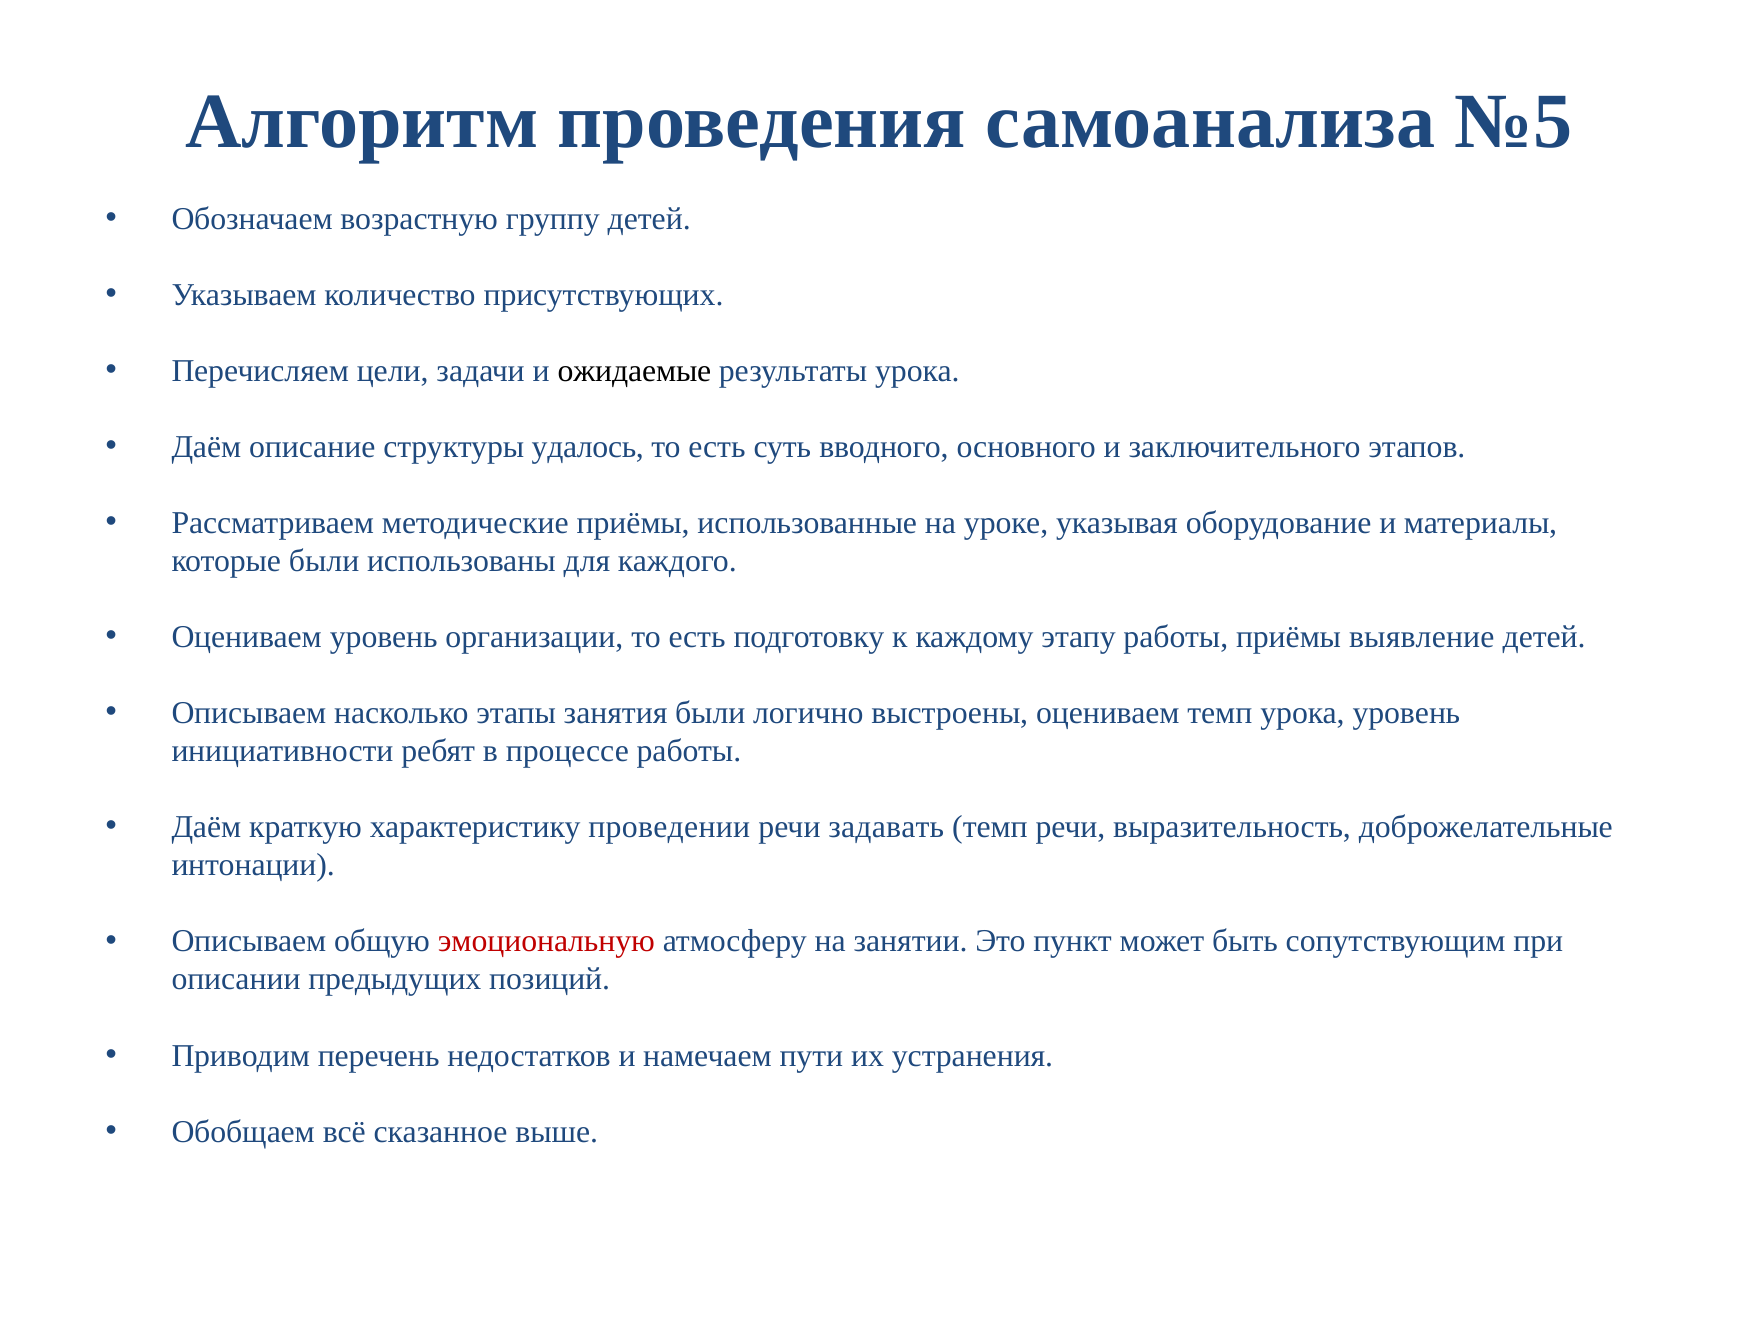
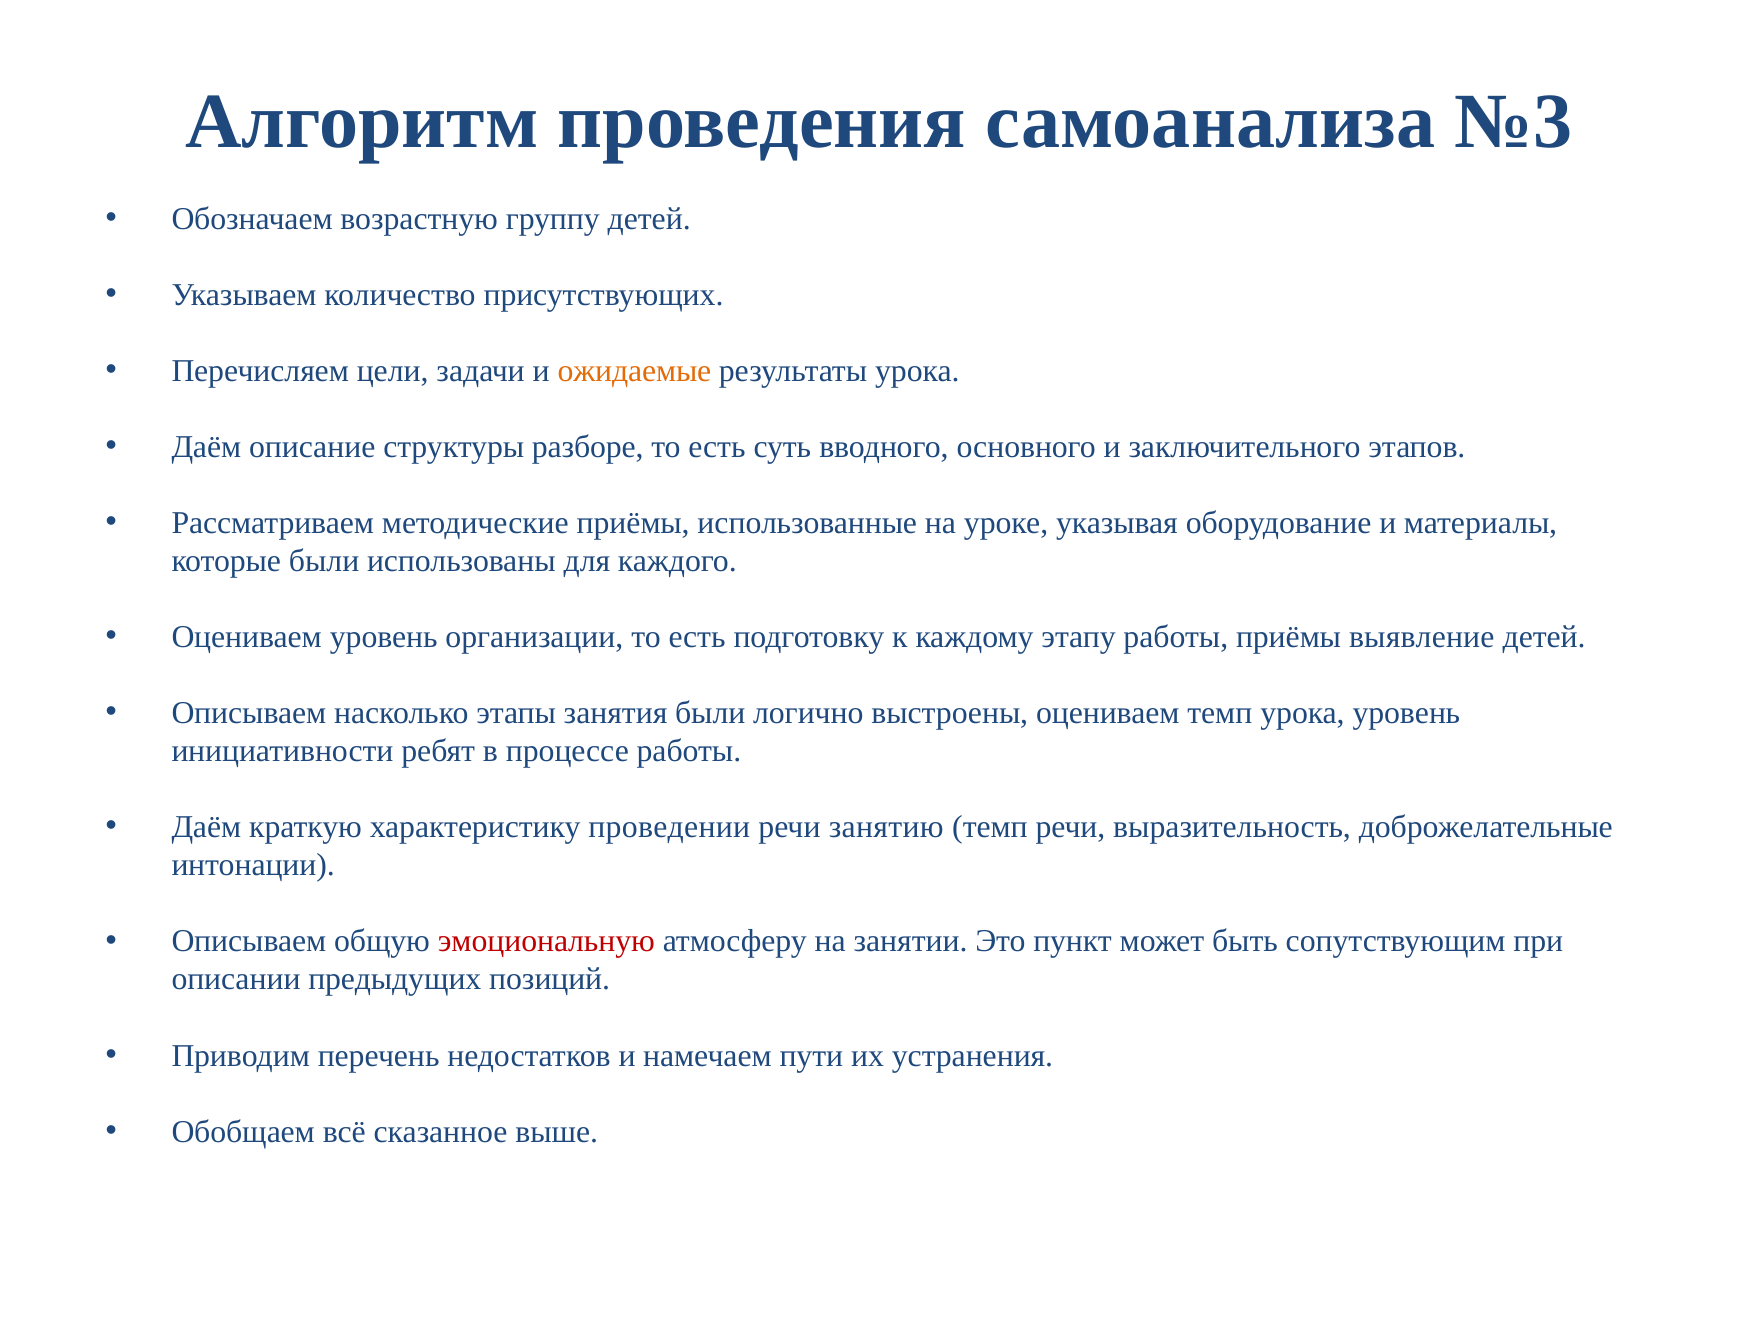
№5: №5 -> №3
ожидаемые colour: black -> orange
удалось: удалось -> разборе
задавать: задавать -> занятию
